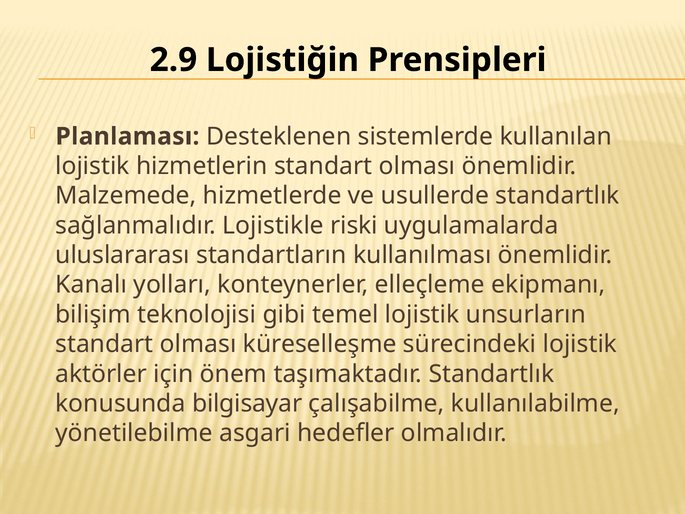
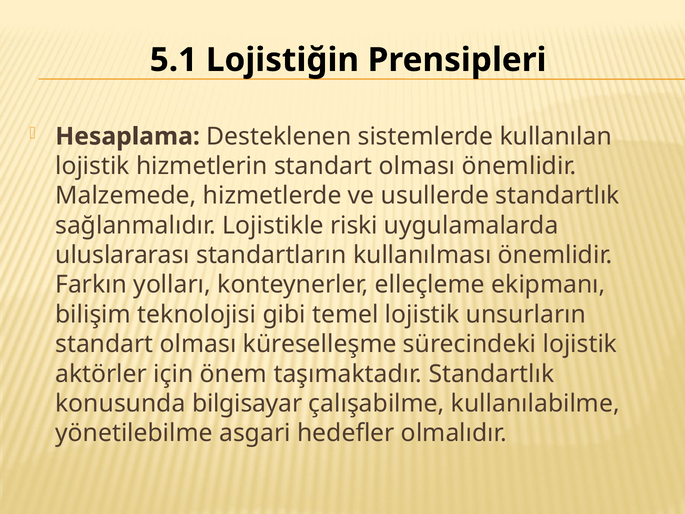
2.9: 2.9 -> 5.1
Planlaması: Planlaması -> Hesaplama
Kanalı: Kanalı -> Farkın
